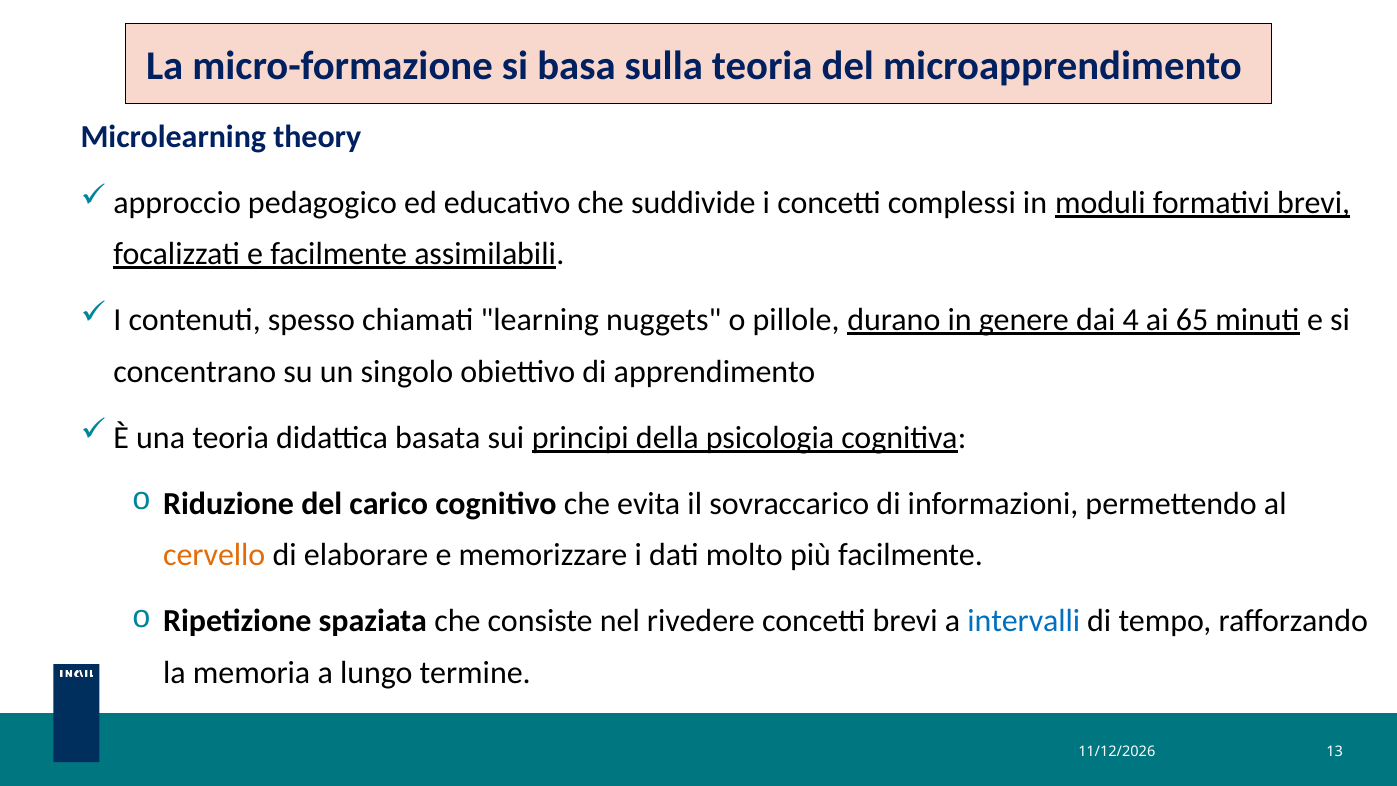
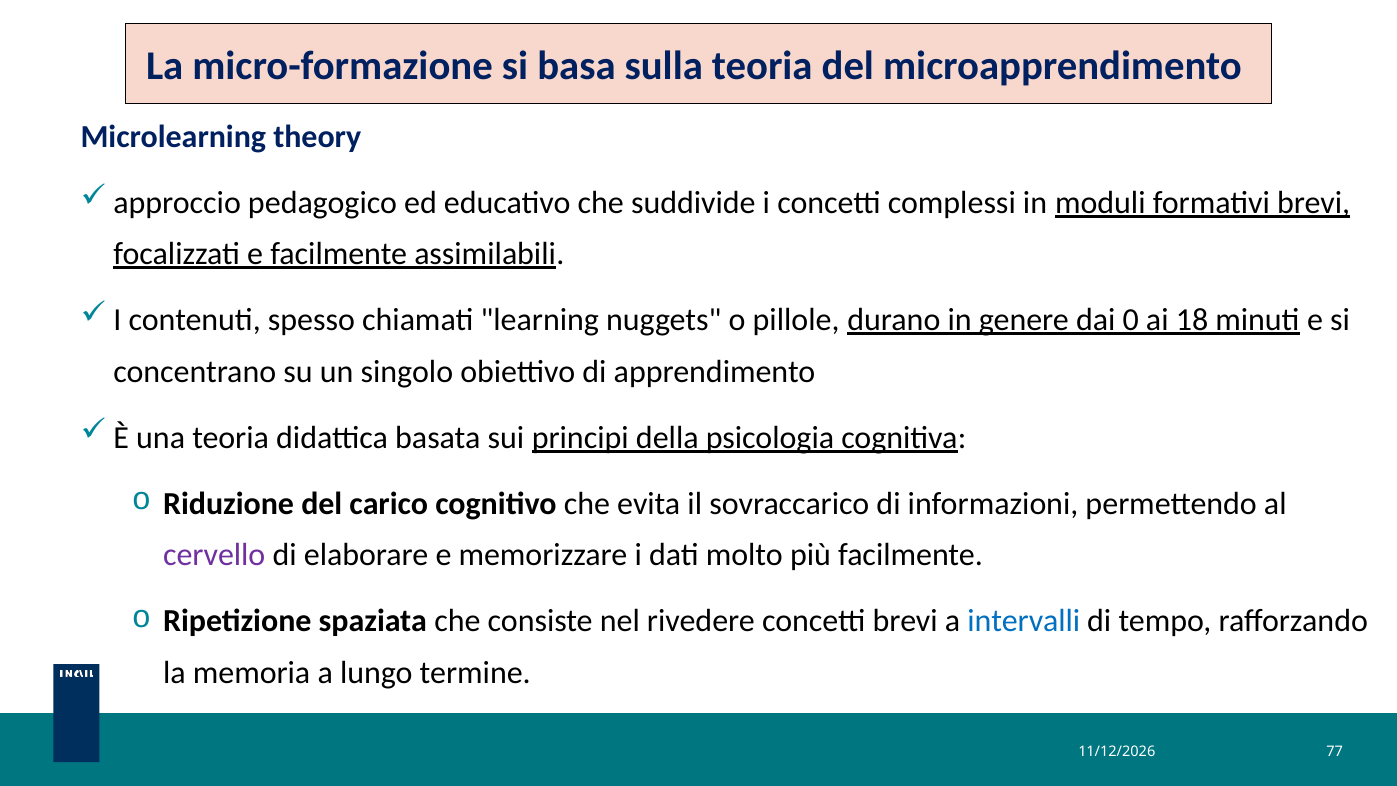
4: 4 -> 0
65: 65 -> 18
cervello colour: orange -> purple
13: 13 -> 77
